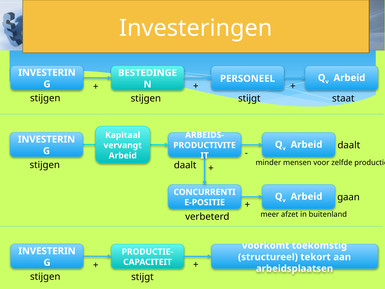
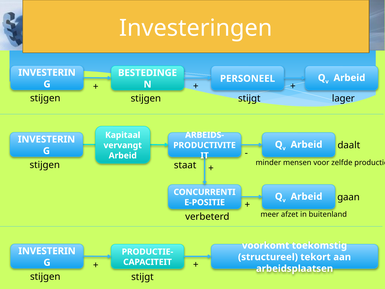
staat: staat -> lager
daalt at (185, 165): daalt -> staat
